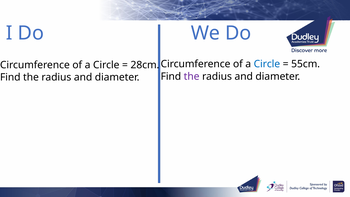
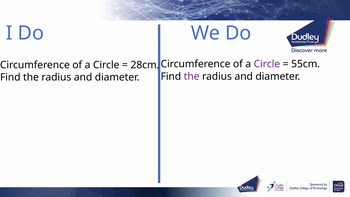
Circle at (267, 64) colour: blue -> purple
